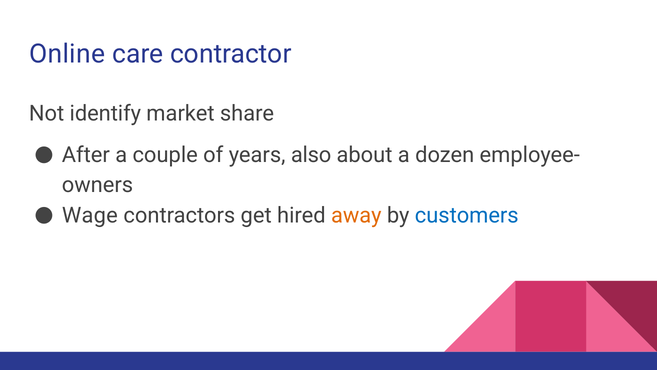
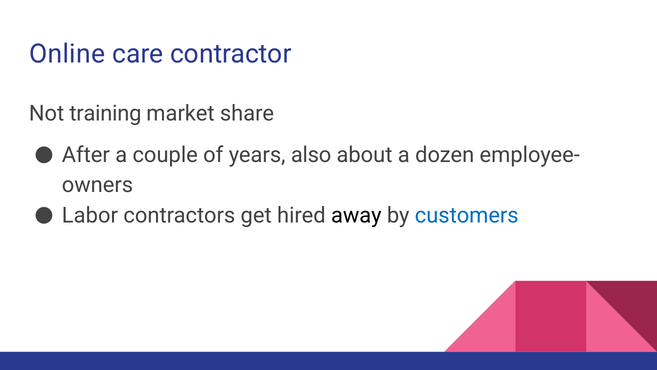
identify: identify -> training
Wage: Wage -> Labor
away colour: orange -> black
